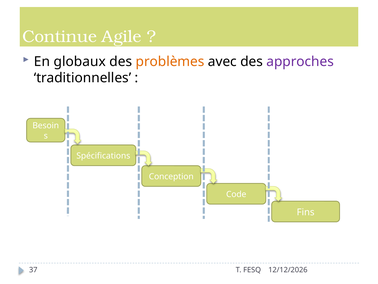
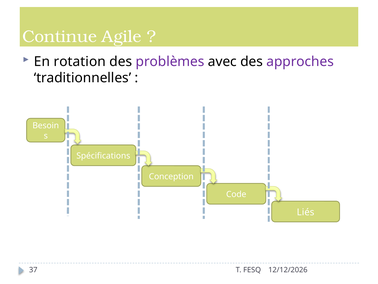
globaux: globaux -> rotation
problèmes colour: orange -> purple
Fins: Fins -> Liés
